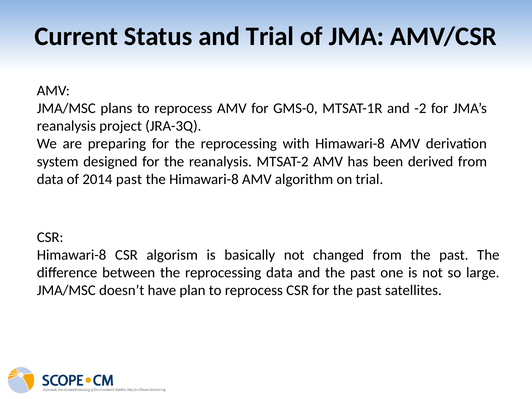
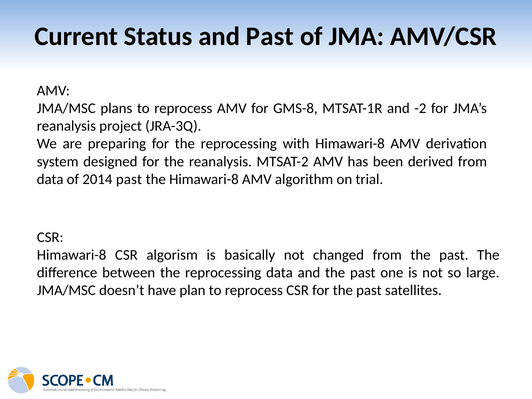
and Trial: Trial -> Past
GMS-0: GMS-0 -> GMS-8
